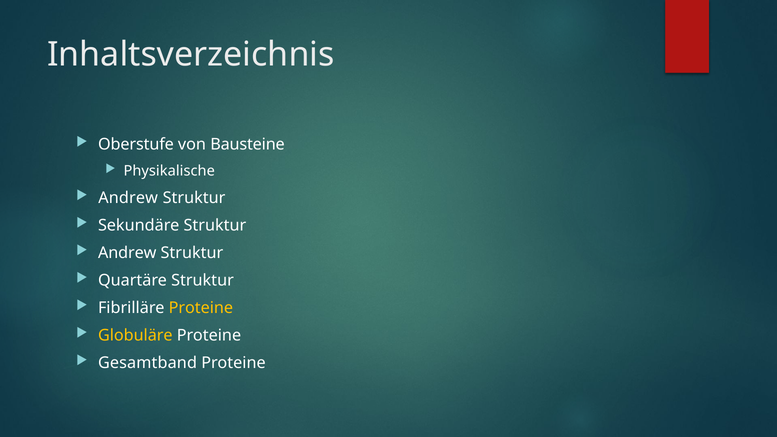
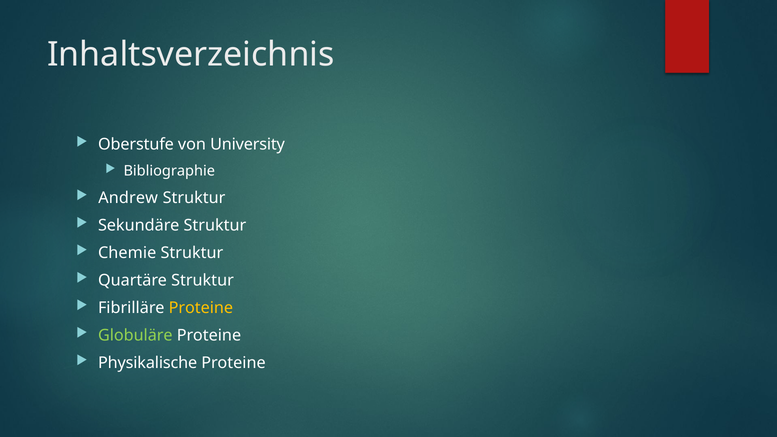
Bausteine: Bausteine -> University
Physikalische: Physikalische -> Bibliographie
Andrew at (127, 253): Andrew -> Chemie
Globuläre colour: yellow -> light green
Gesamtband: Gesamtband -> Physikalische
